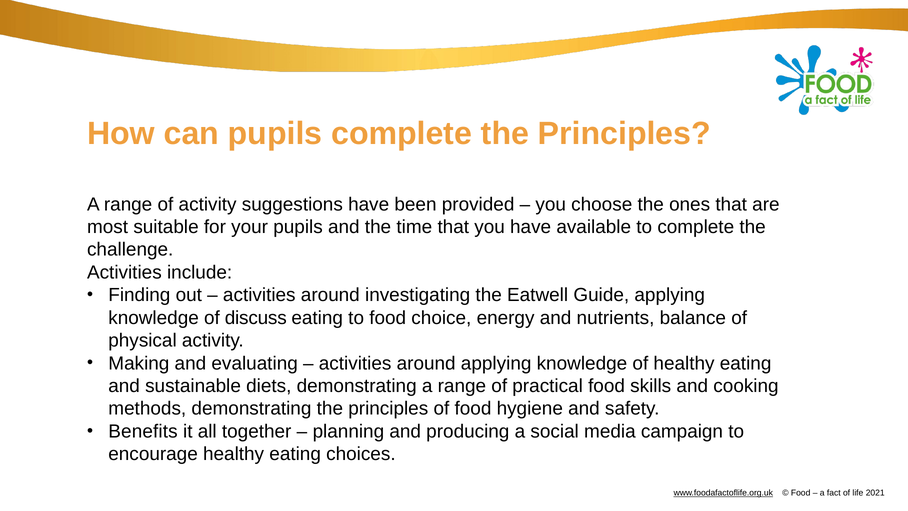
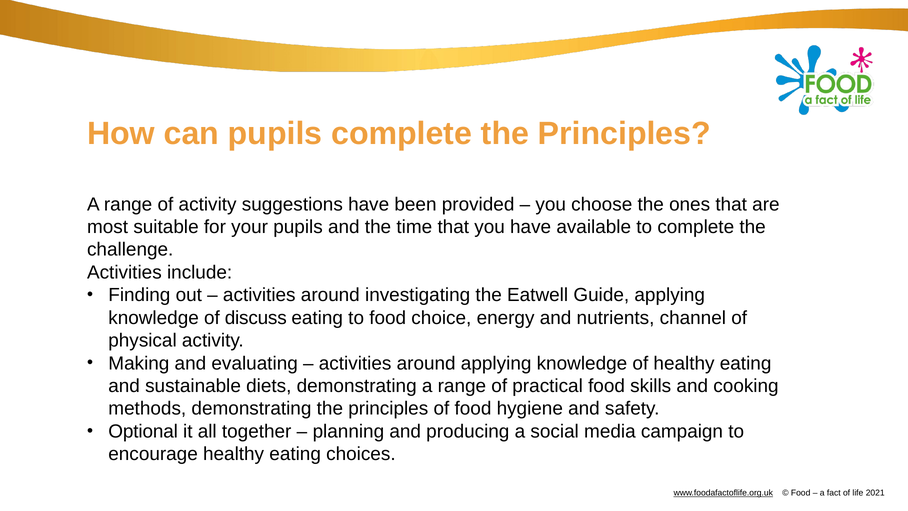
balance: balance -> channel
Benefits: Benefits -> Optional
